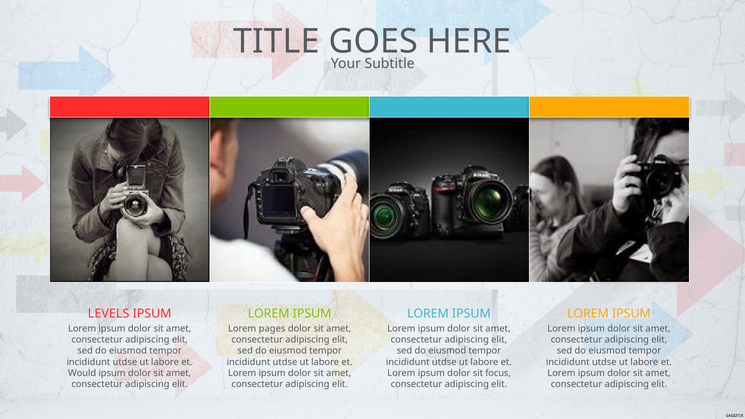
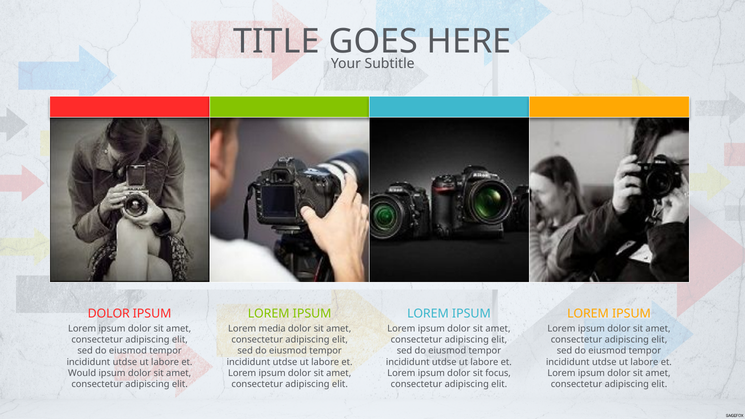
LEVELS at (109, 314): LEVELS -> DOLOR
pages: pages -> media
